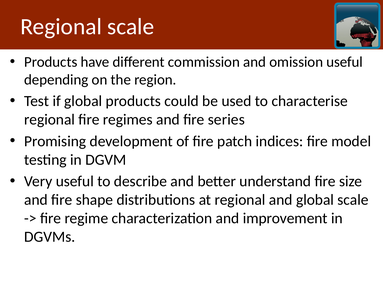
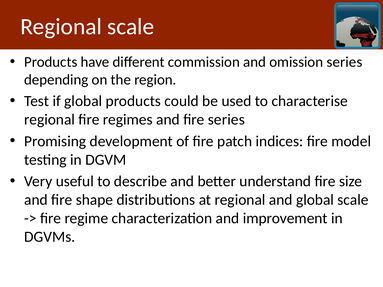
omission useful: useful -> series
